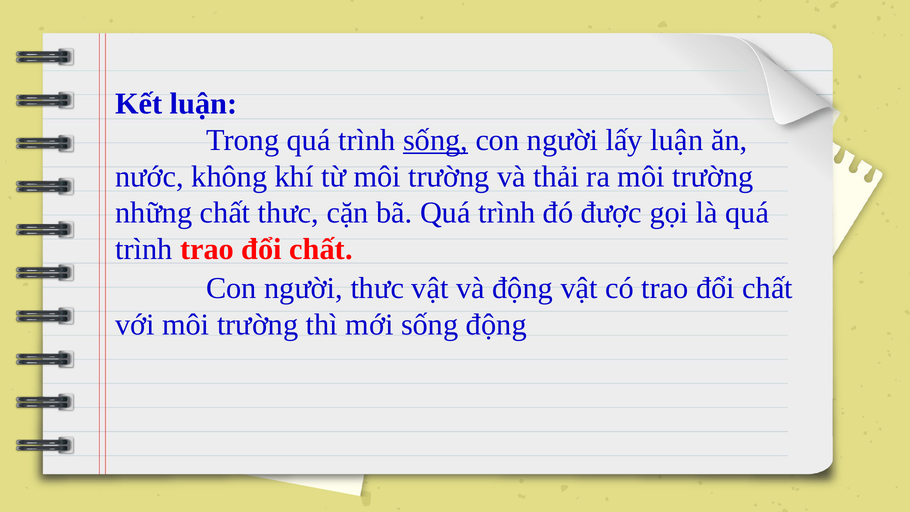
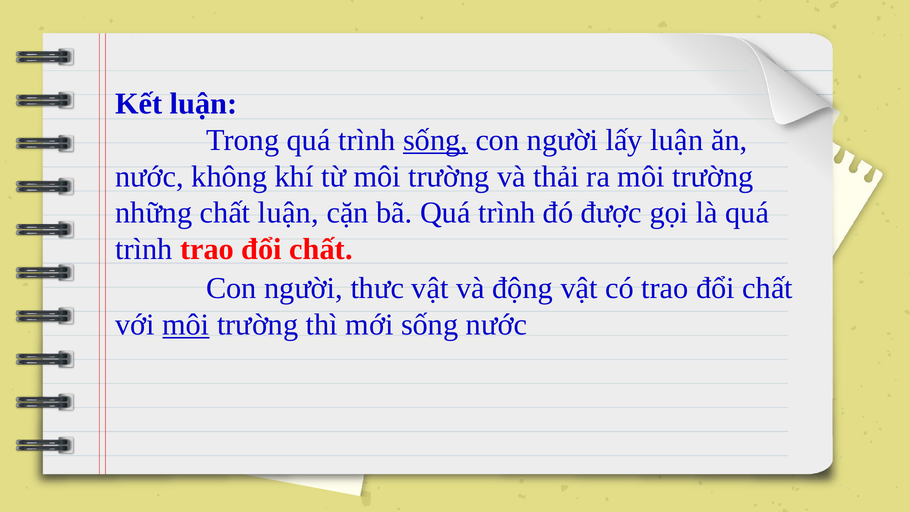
chất thưc: thưc -> luận
môi at (186, 325) underline: none -> present
sống động: động -> nước
